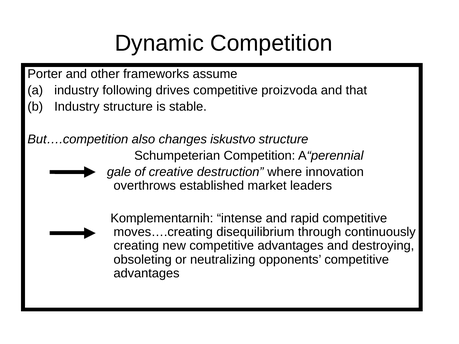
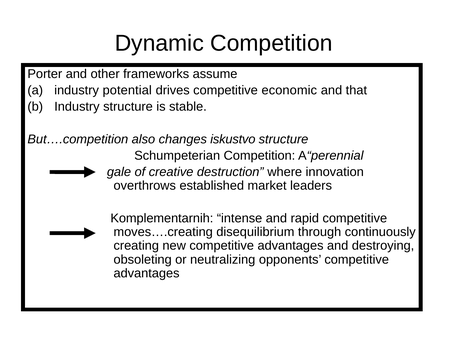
following: following -> potential
proizvoda: proizvoda -> economic
